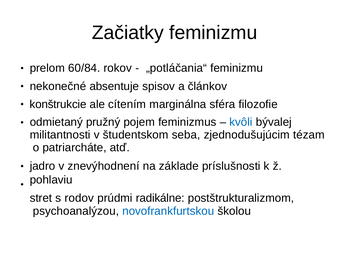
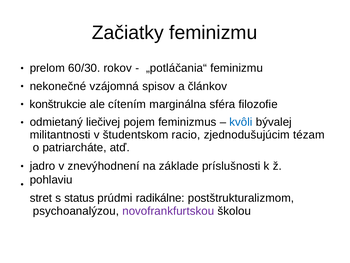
60/84: 60/84 -> 60/30
absentuje: absentuje -> vzájomná
pružný: pružný -> liečivej
seba: seba -> racio
rodov: rodov -> status
novofrankfurtskou colour: blue -> purple
